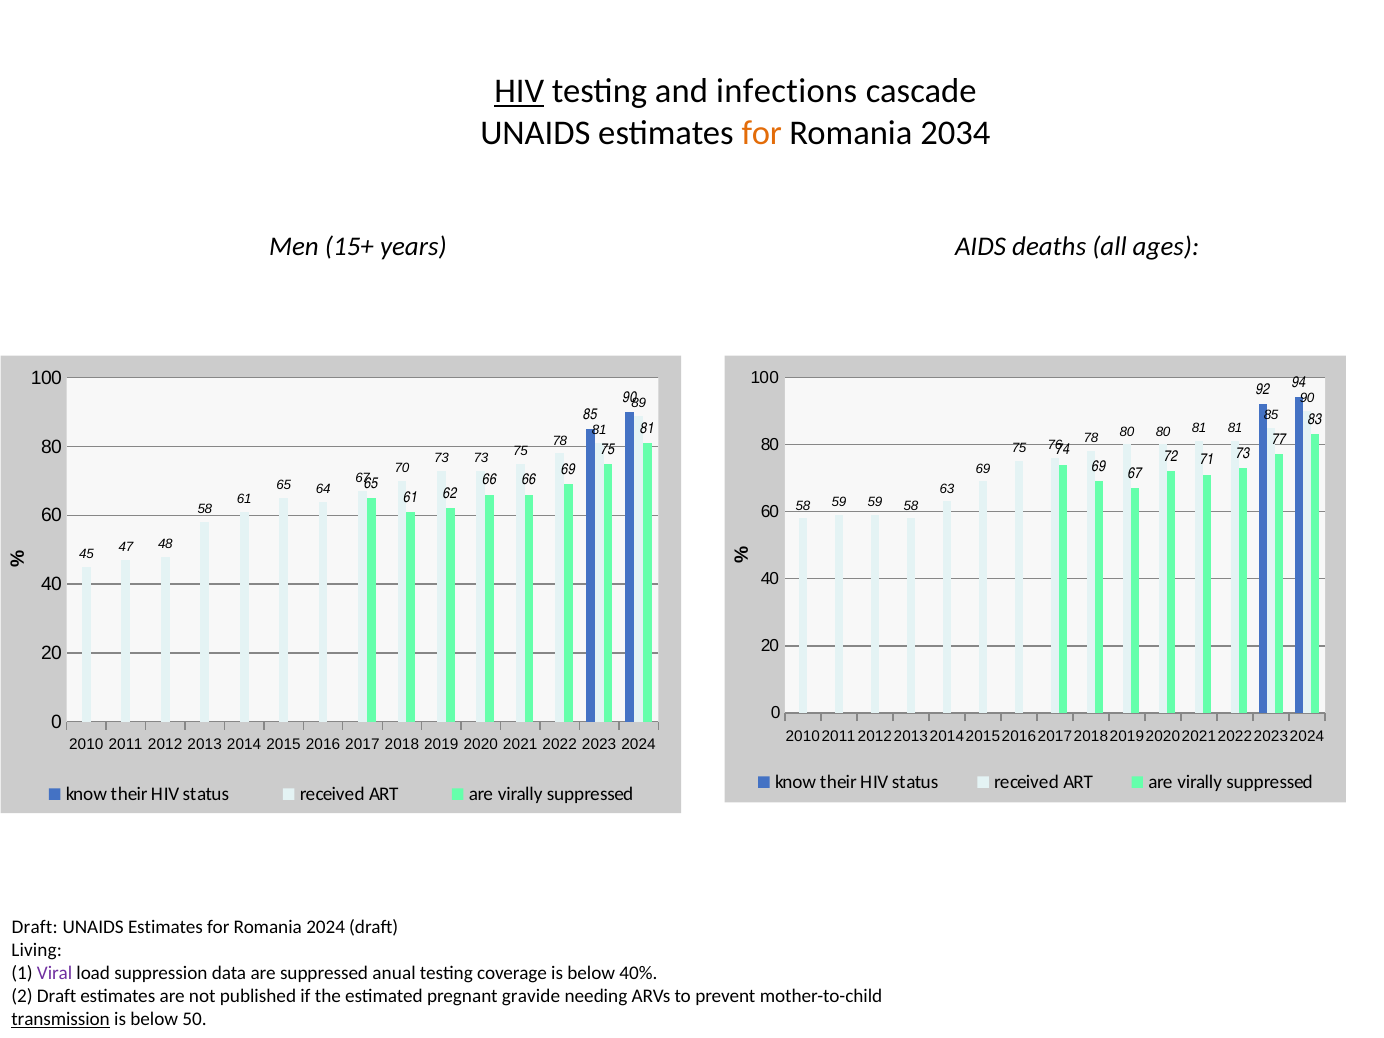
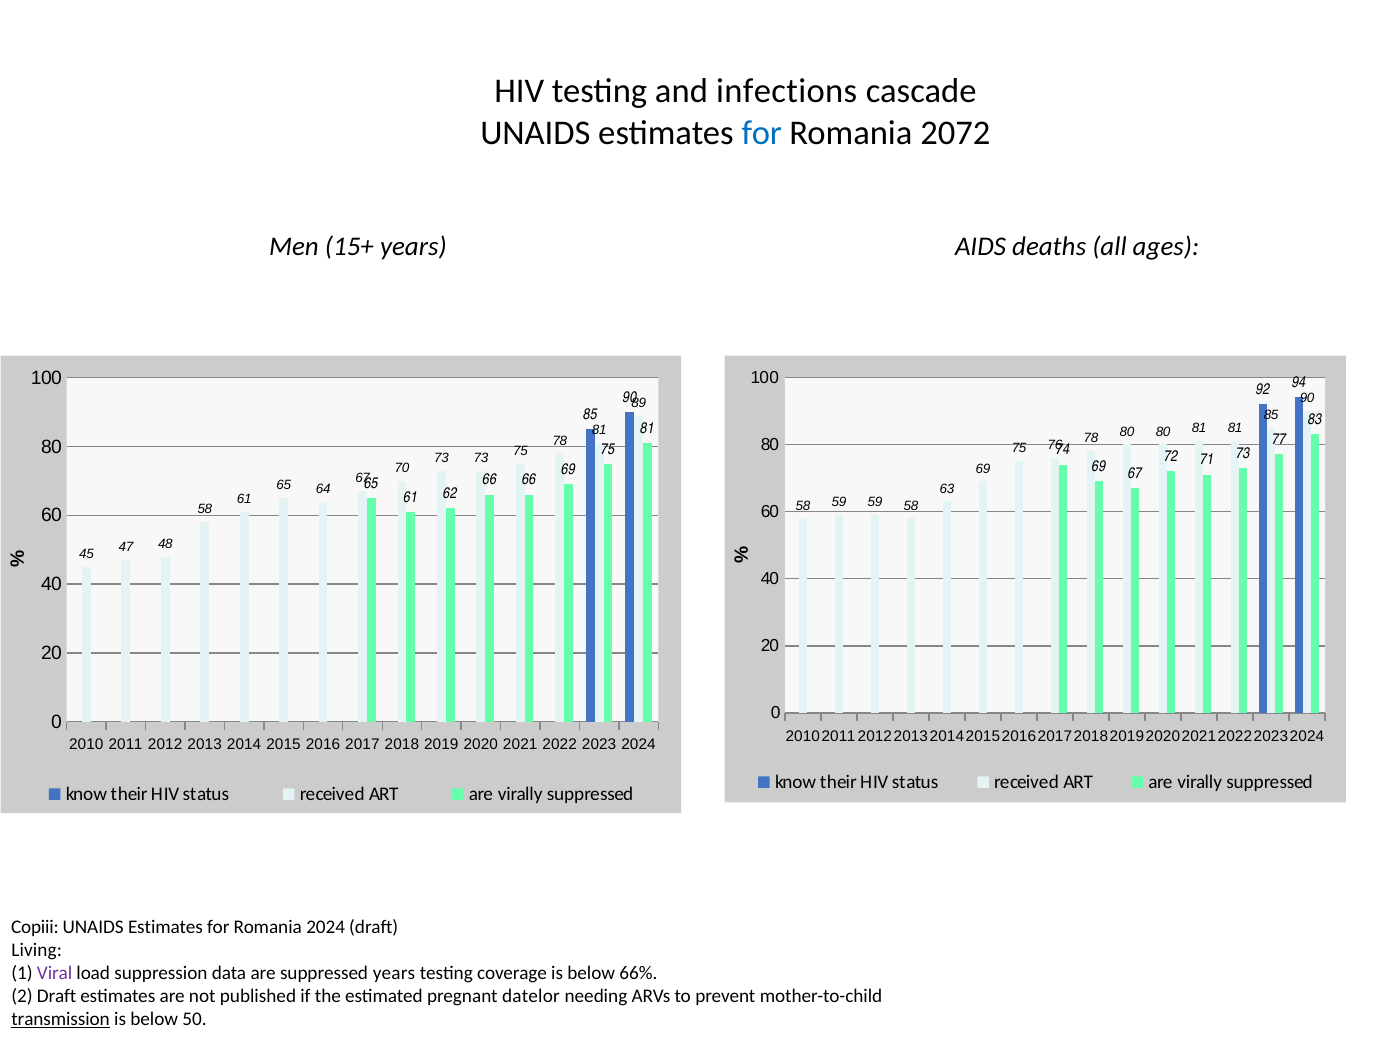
HIV at (519, 91) underline: present -> none
for at (762, 133) colour: orange -> blue
2034: 2034 -> 2072
Draft at (35, 927): Draft -> Copiii
suppressed anual: anual -> years
40%: 40% -> 66%
gravide: gravide -> datelor
